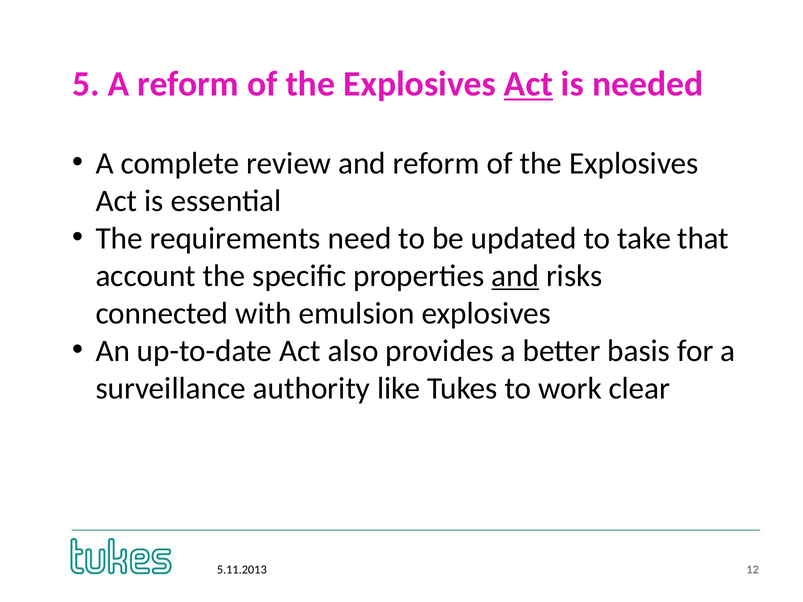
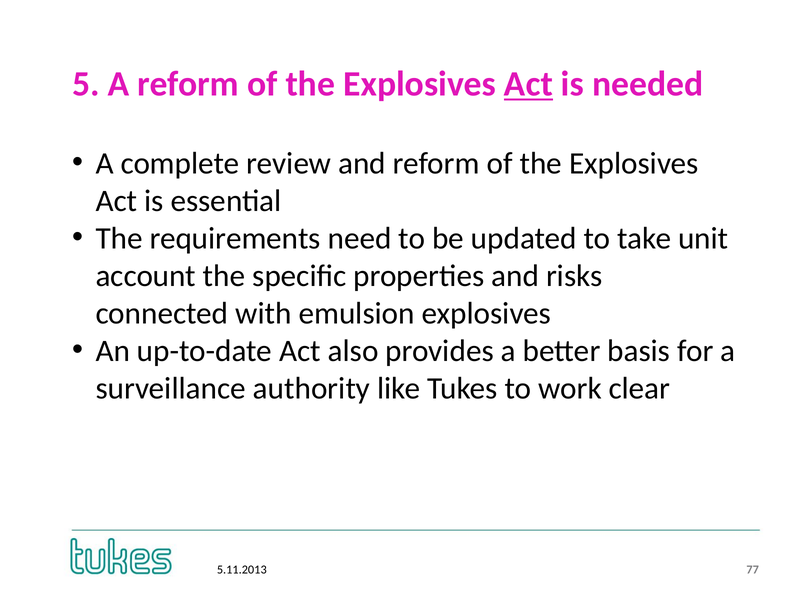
that: that -> unit
and at (515, 276) underline: present -> none
12: 12 -> 77
